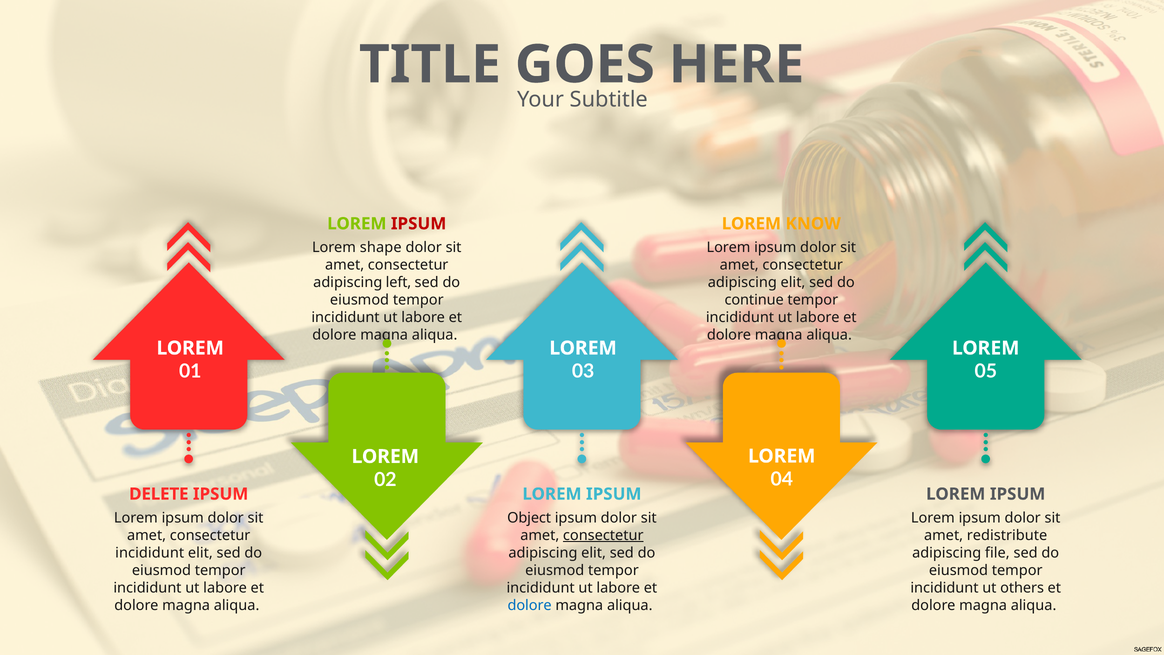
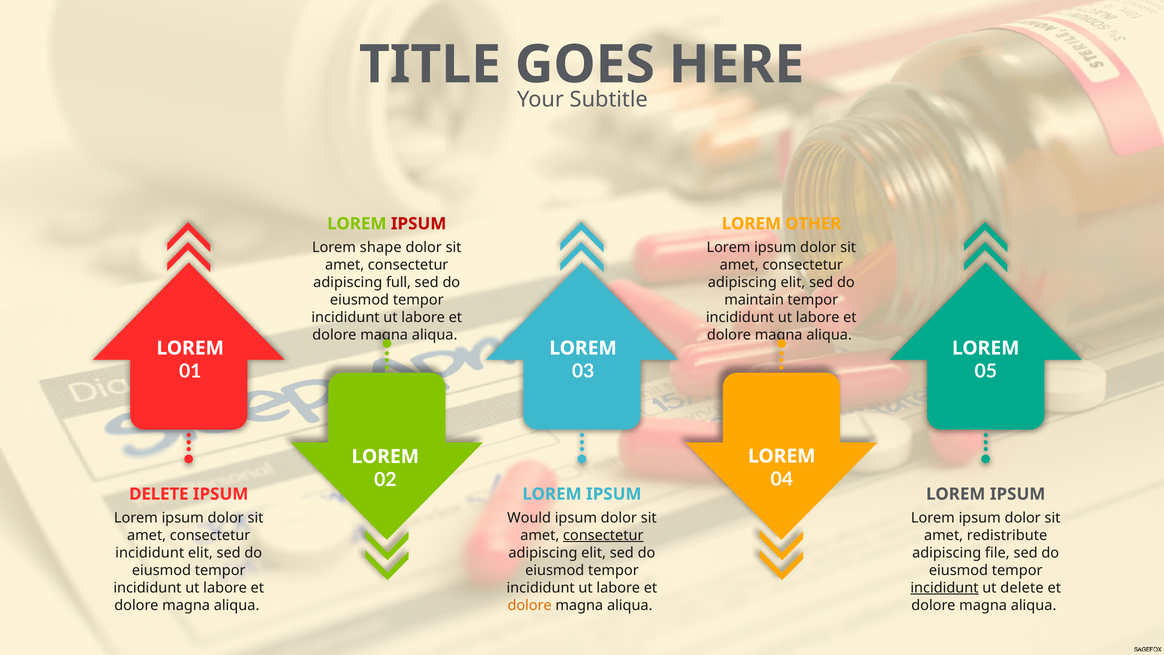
KNOW: KNOW -> OTHER
left: left -> full
continue: continue -> maintain
Object: Object -> Would
incididunt at (944, 588) underline: none -> present
ut others: others -> delete
dolore at (530, 605) colour: blue -> orange
